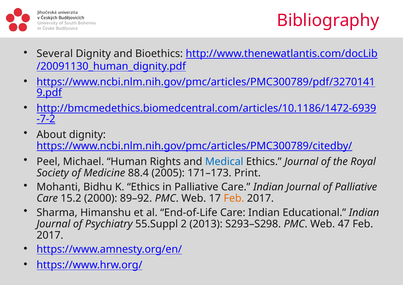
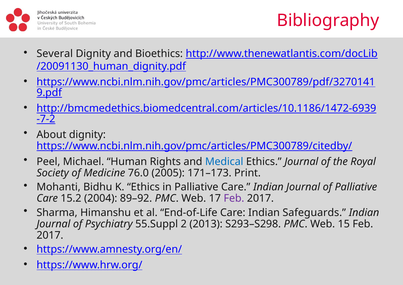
88.4: 88.4 -> 76.0
2000: 2000 -> 2004
Feb at (234, 198) colour: orange -> purple
Educational: Educational -> Safeguards
47: 47 -> 15
